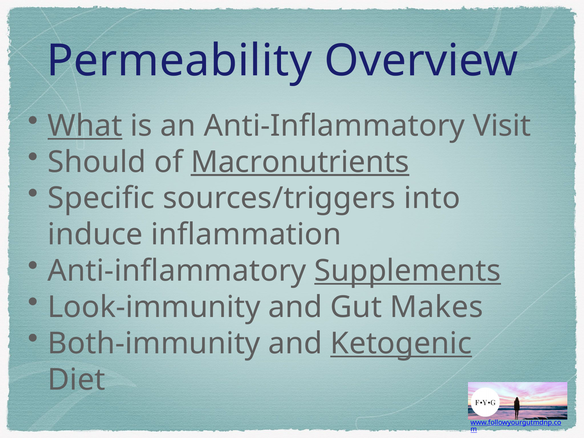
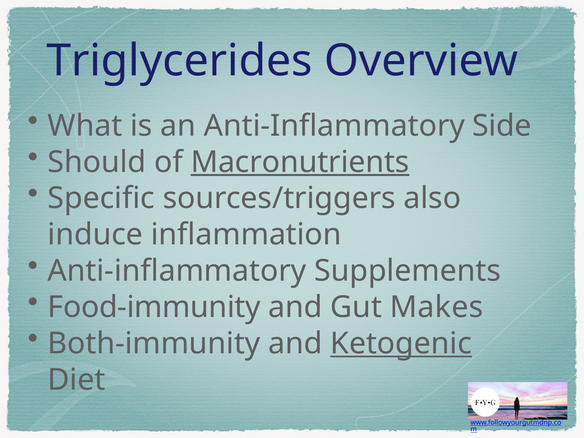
Permeability: Permeability -> Triglycerides
What underline: present -> none
Visit: Visit -> Side
into: into -> also
Supplements underline: present -> none
Look-immunity: Look-immunity -> Food-immunity
